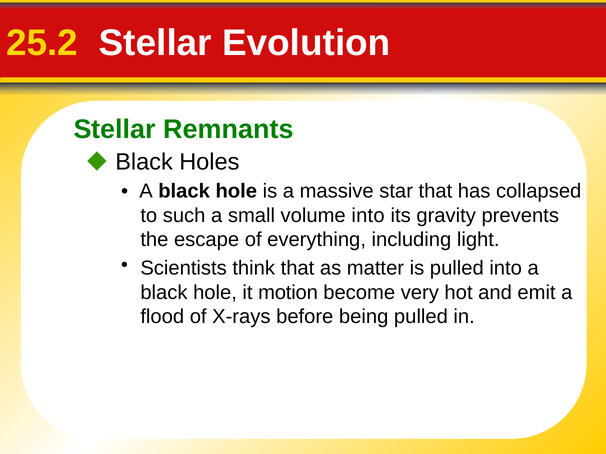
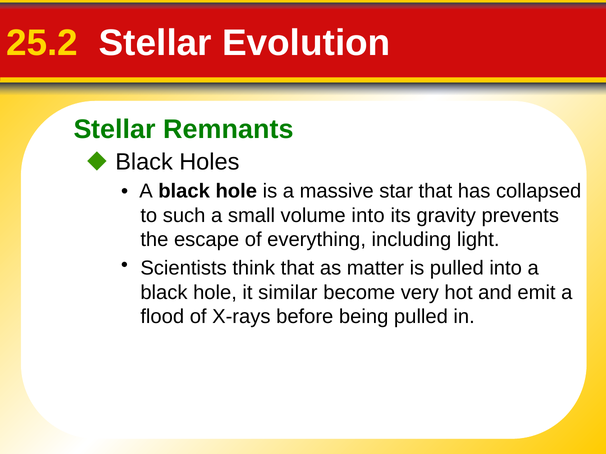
motion: motion -> similar
